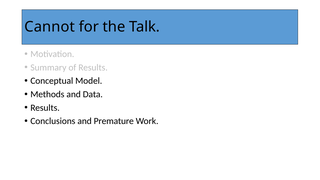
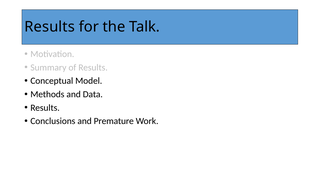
Cannot at (50, 27): Cannot -> Results
